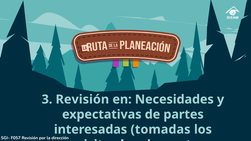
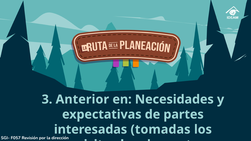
3 Revisión: Revisión -> Anterior
